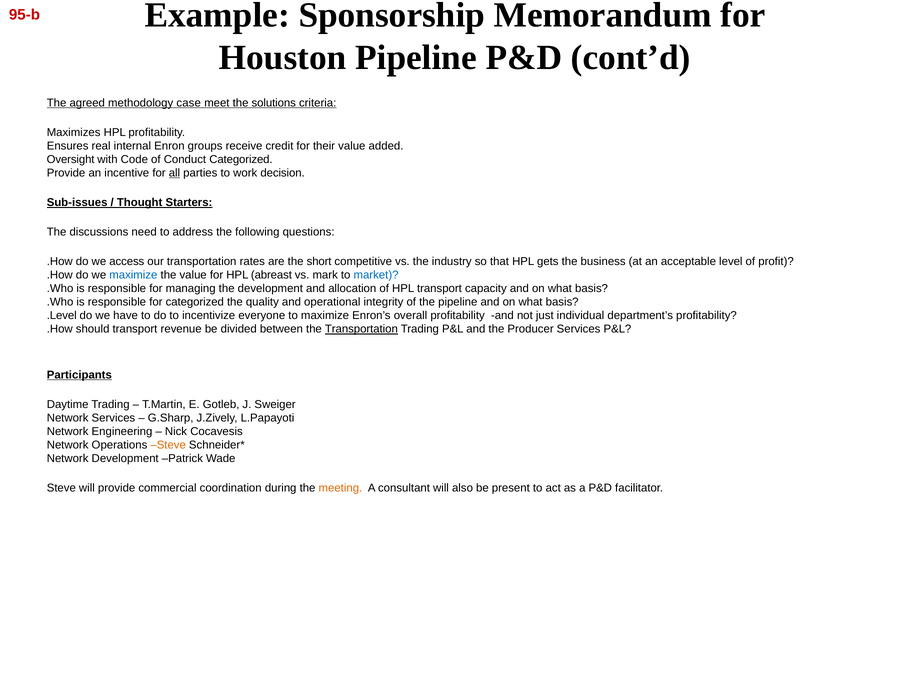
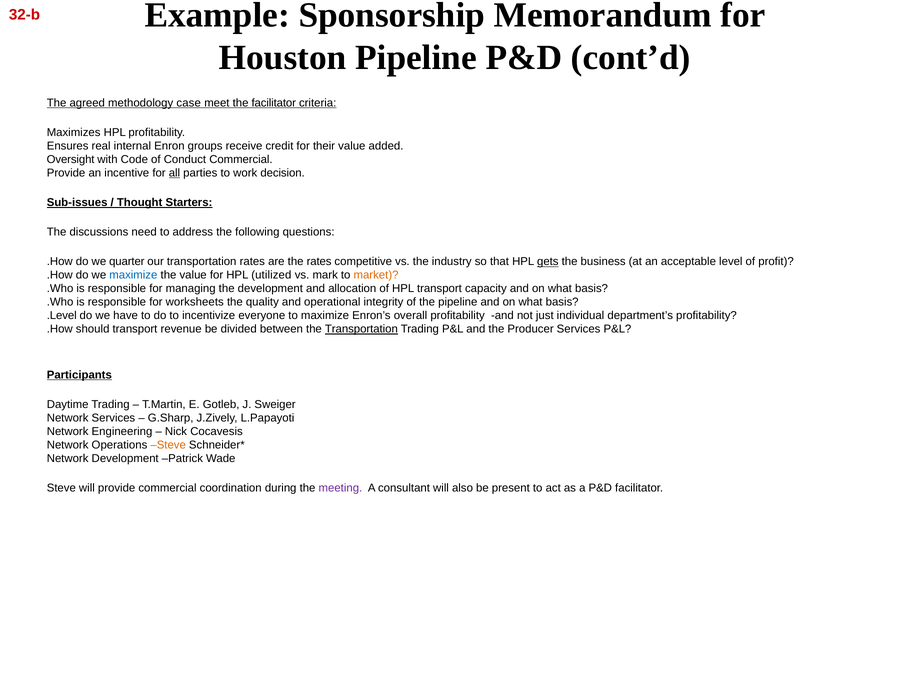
95-b: 95-b -> 32-b
the solutions: solutions -> facilitator
Conduct Categorized: Categorized -> Commercial
access: access -> quarter
the short: short -> rates
gets underline: none -> present
abreast: abreast -> utilized
market colour: blue -> orange
for categorized: categorized -> worksheets
meeting colour: orange -> purple
